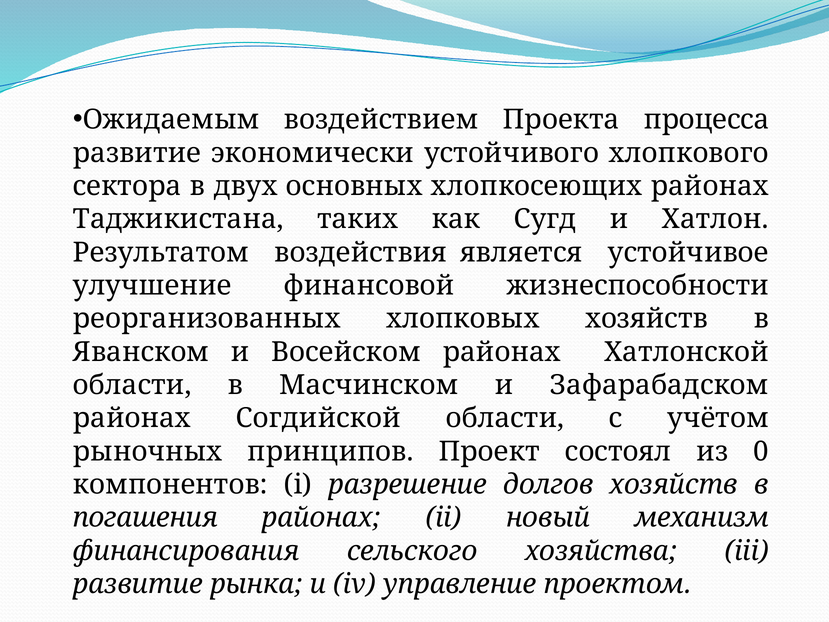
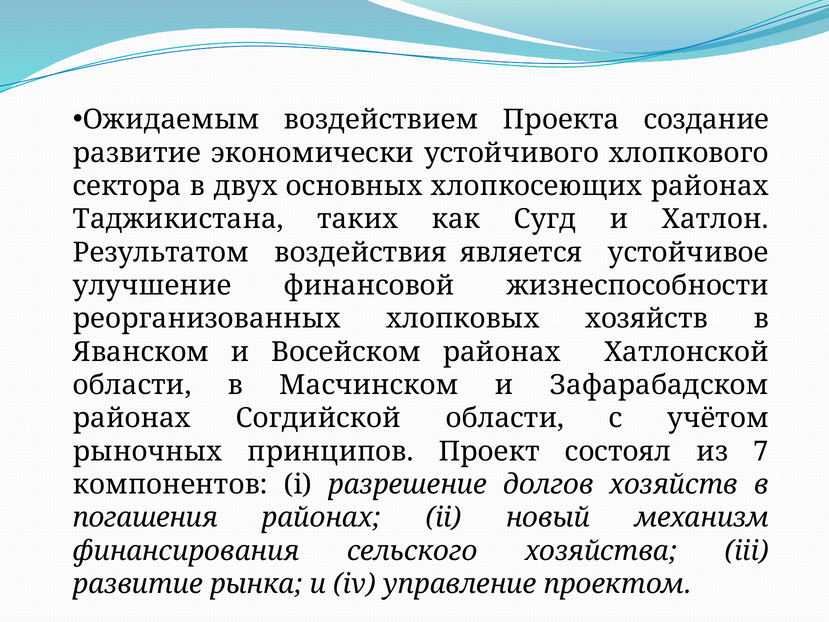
процесса: процесса -> создание
0: 0 -> 7
